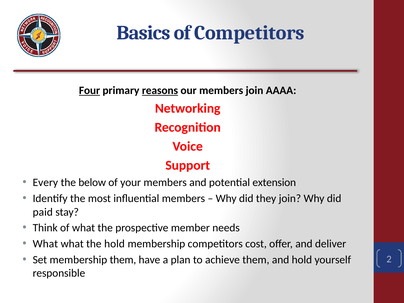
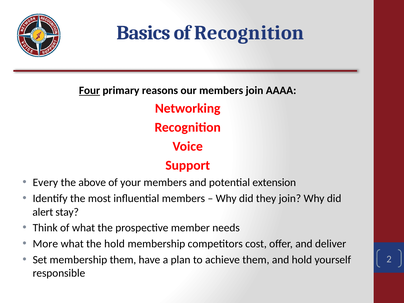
of Competitors: Competitors -> Recognition
reasons underline: present -> none
below: below -> above
paid: paid -> alert
What at (45, 244): What -> More
